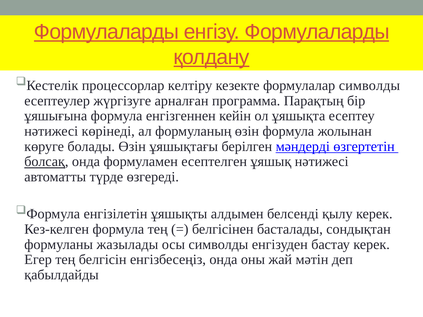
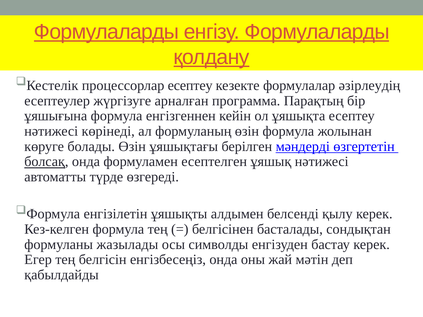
процессорлар келтіру: келтіру -> есептеу
формулалар символды: символды -> әзірлеудің
